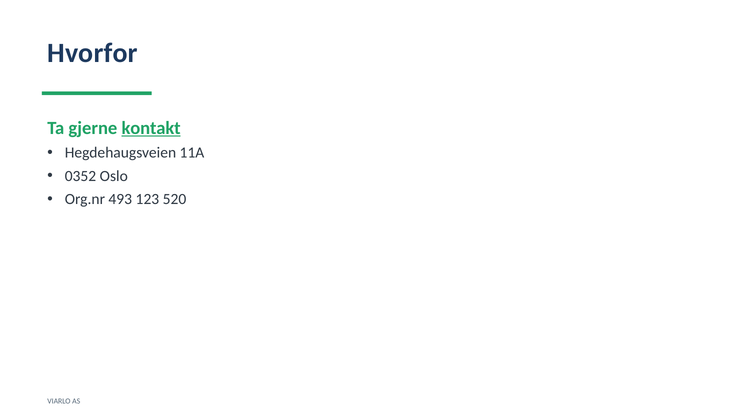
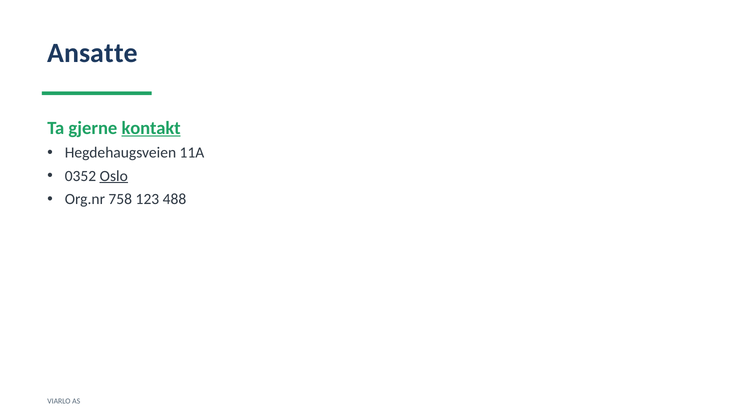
Hvorfor: Hvorfor -> Ansatte
Oslo underline: none -> present
493: 493 -> 758
520: 520 -> 488
